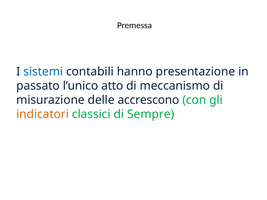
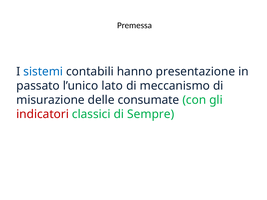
atto: atto -> lato
accrescono: accrescono -> consumate
indicatori colour: orange -> red
